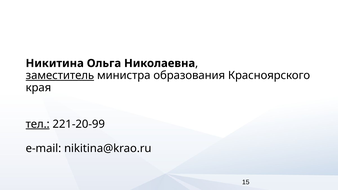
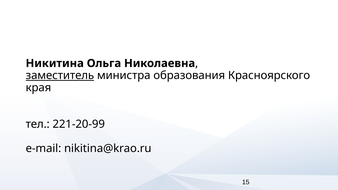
тел underline: present -> none
